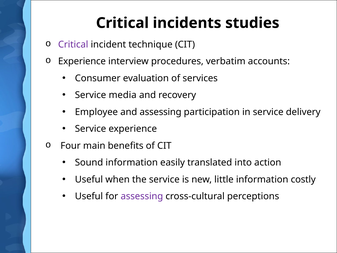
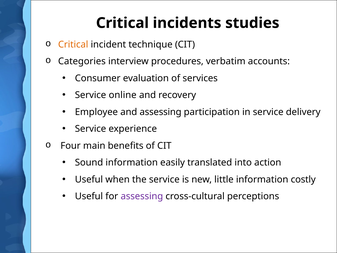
Critical at (73, 44) colour: purple -> orange
Experience at (82, 61): Experience -> Categories
media: media -> online
